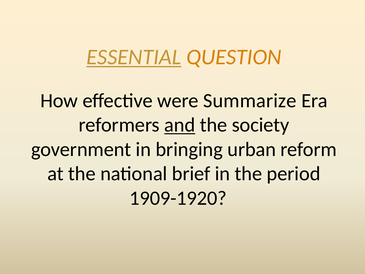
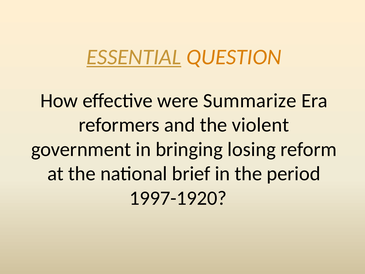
and underline: present -> none
society: society -> violent
urban: urban -> losing
1909-1920: 1909-1920 -> 1997-1920
